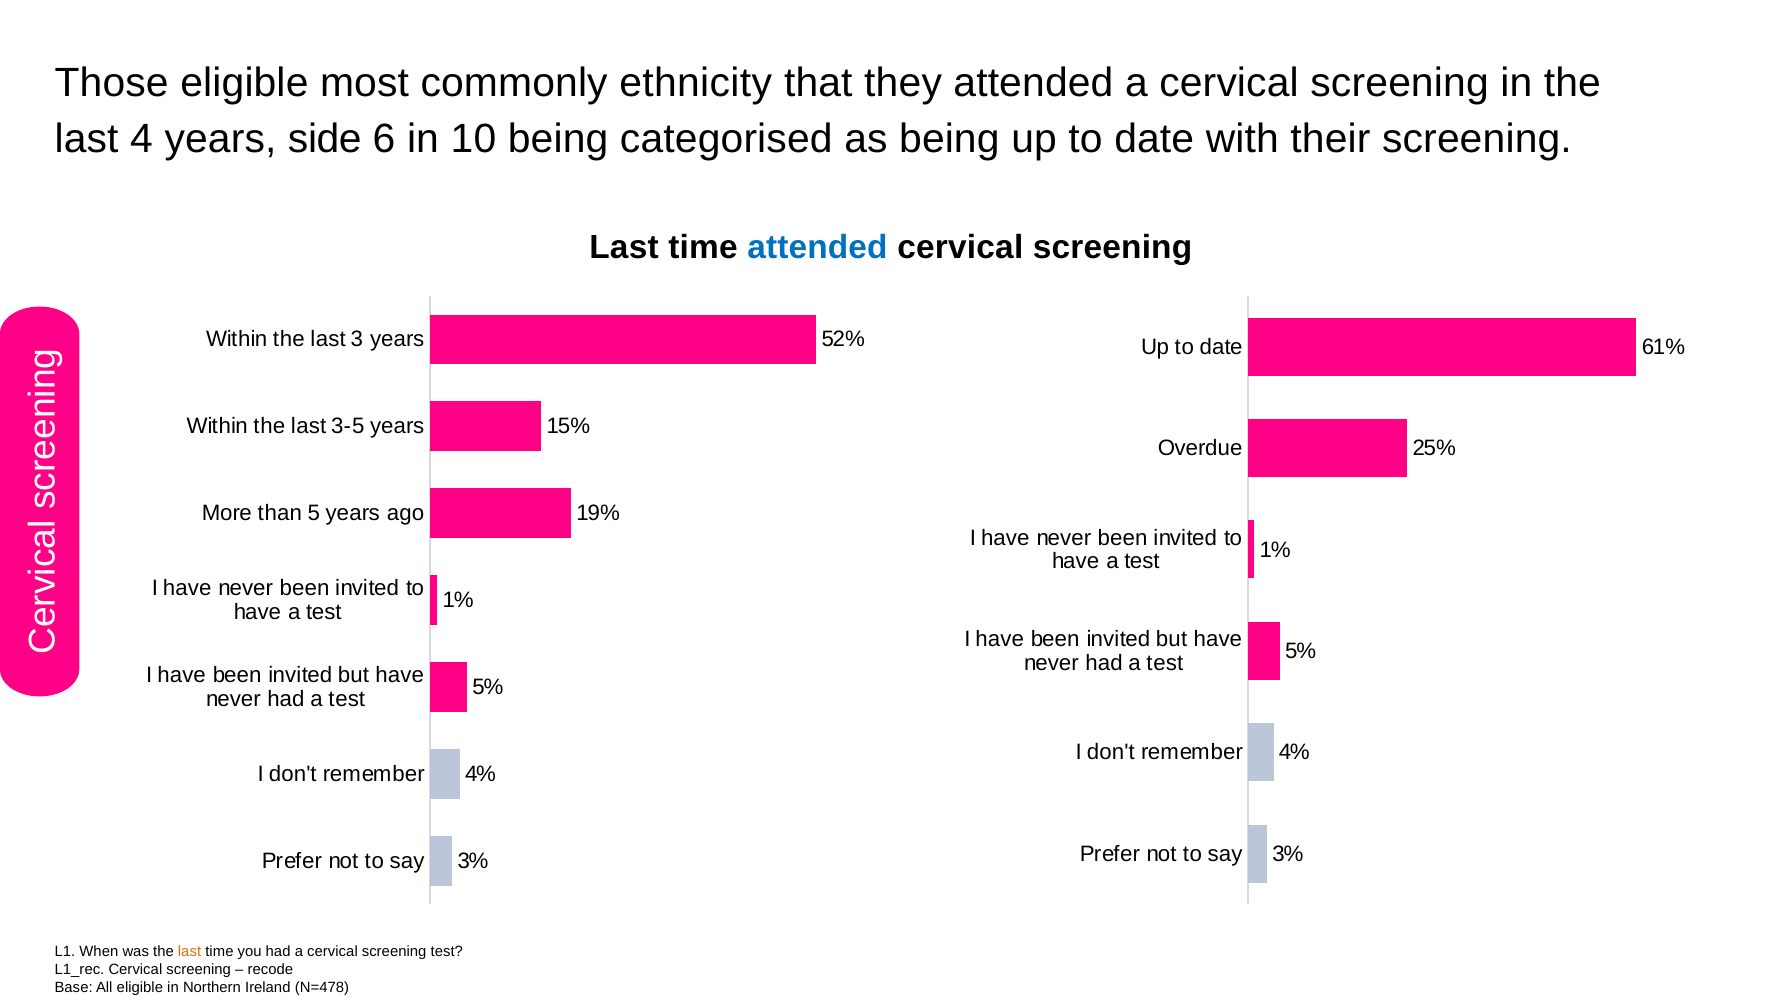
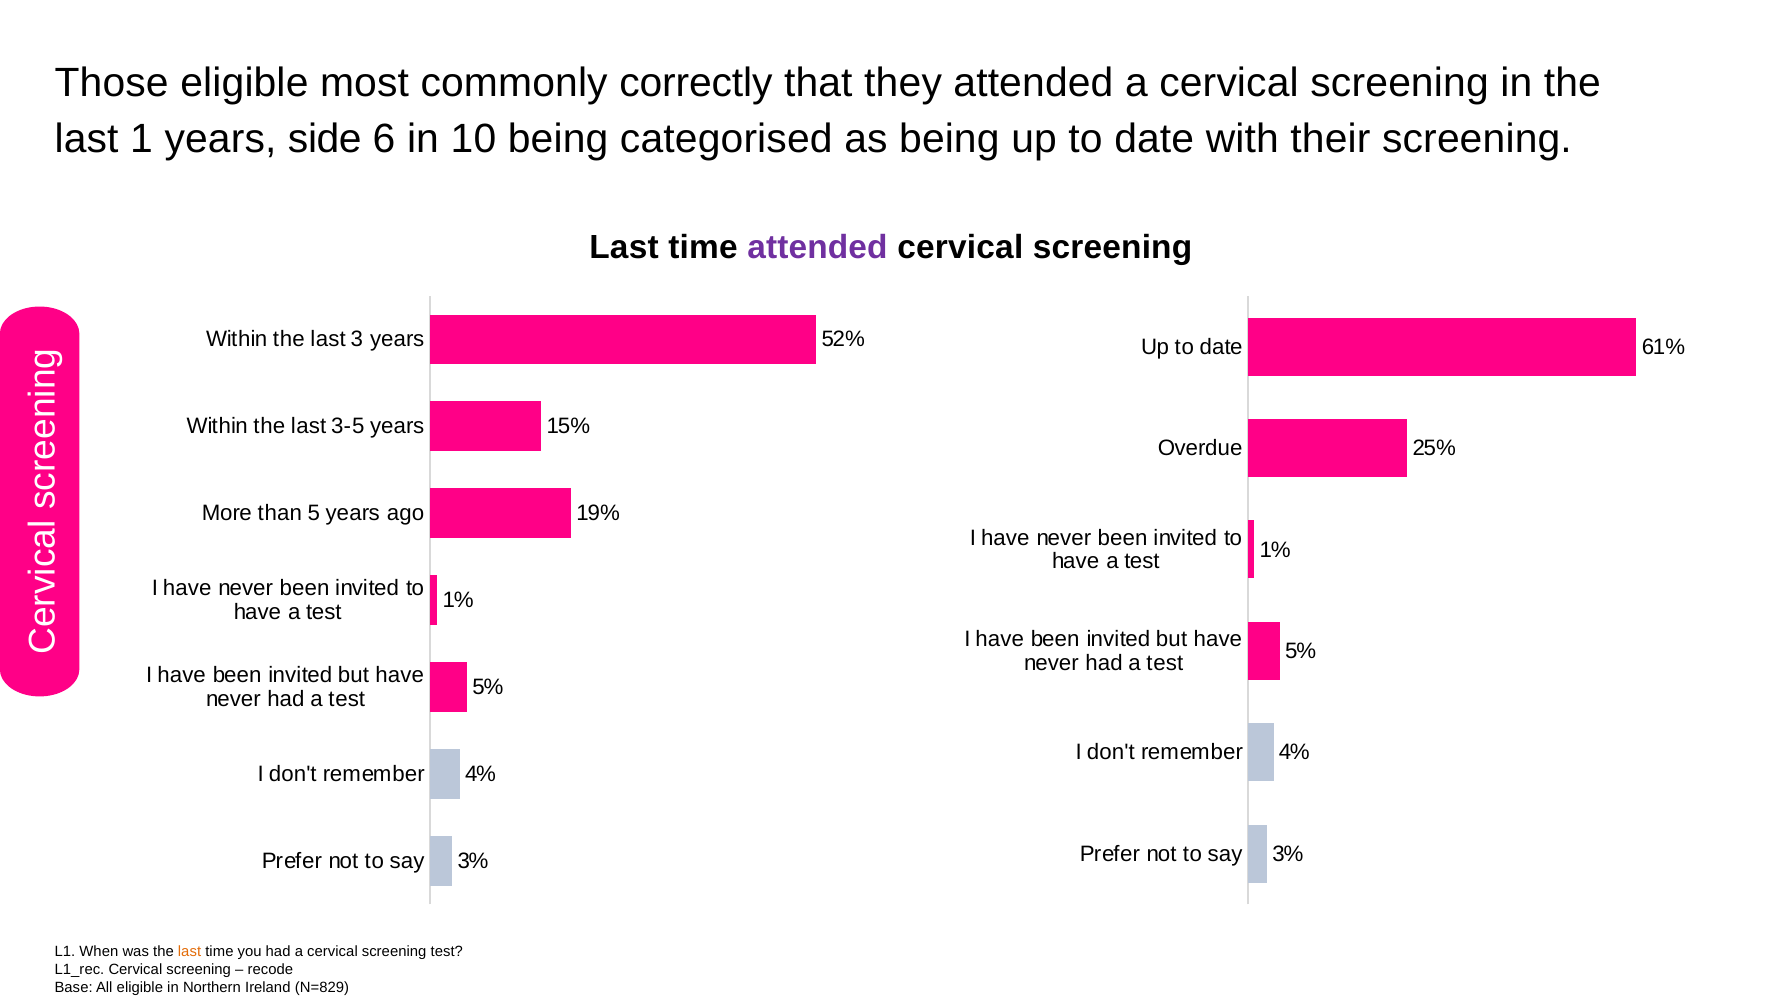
ethnicity: ethnicity -> correctly
4: 4 -> 1
attended at (817, 247) colour: blue -> purple
N=478: N=478 -> N=829
